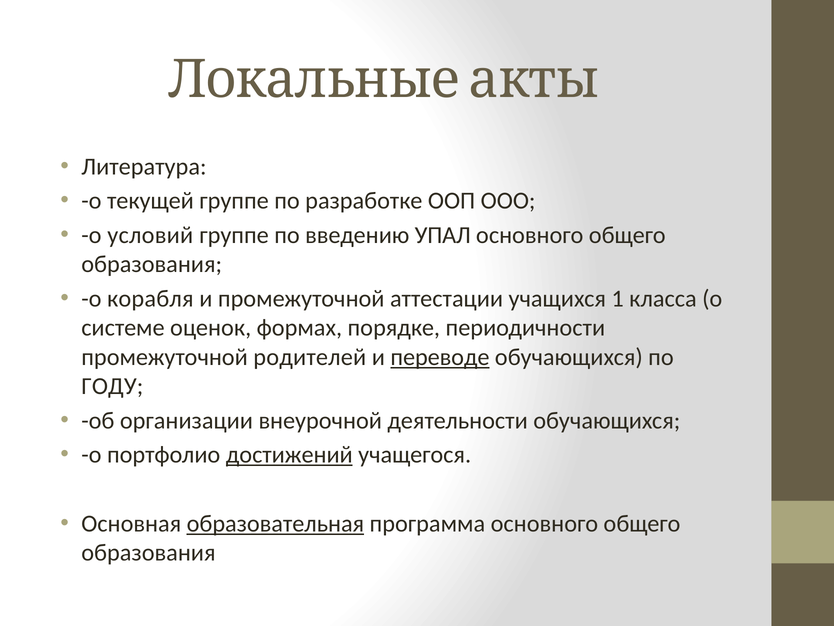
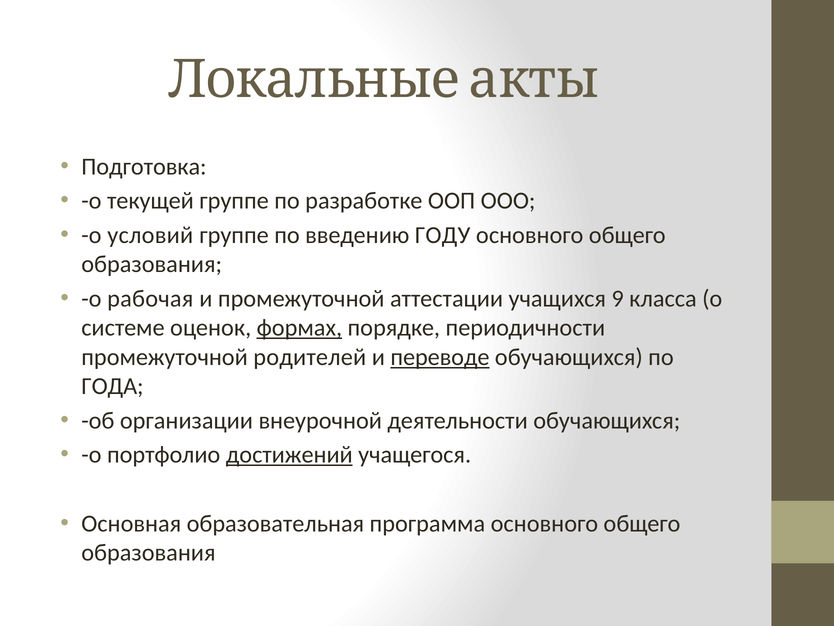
Литература: Литература -> Подготовка
УПАЛ: УПАЛ -> ГОДУ
корабля: корабля -> рабочая
1: 1 -> 9
формах underline: none -> present
ГОДУ: ГОДУ -> ГОДА
образовательная underline: present -> none
